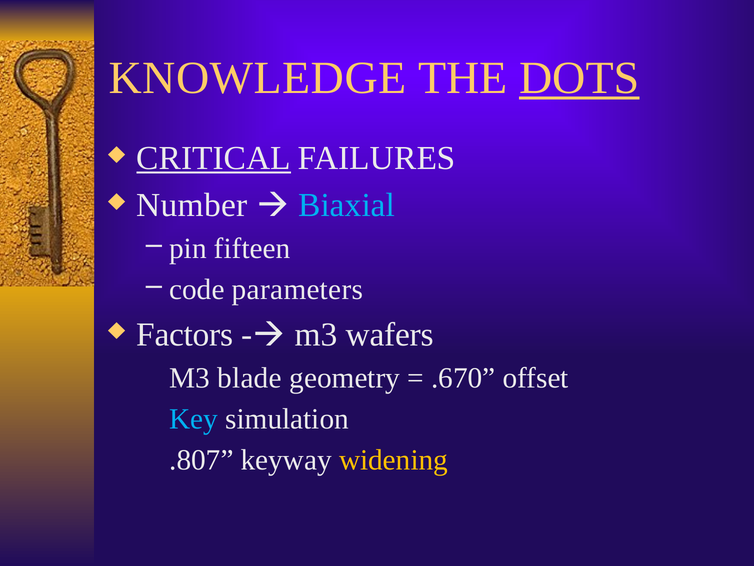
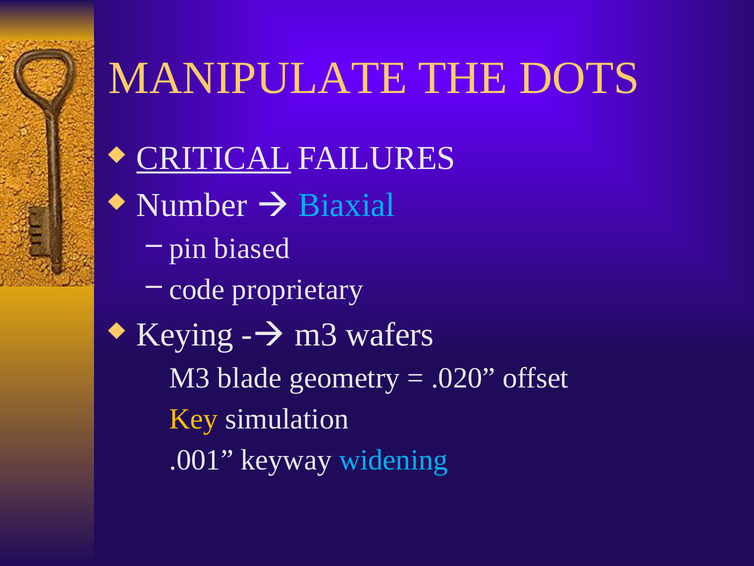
KNOWLEDGE: KNOWLEDGE -> MANIPULATE
DOTS underline: present -> none
fifteen: fifteen -> biased
parameters: parameters -> proprietary
Factors: Factors -> Keying
.670: .670 -> .020
Key colour: light blue -> yellow
.807: .807 -> .001
widening colour: yellow -> light blue
